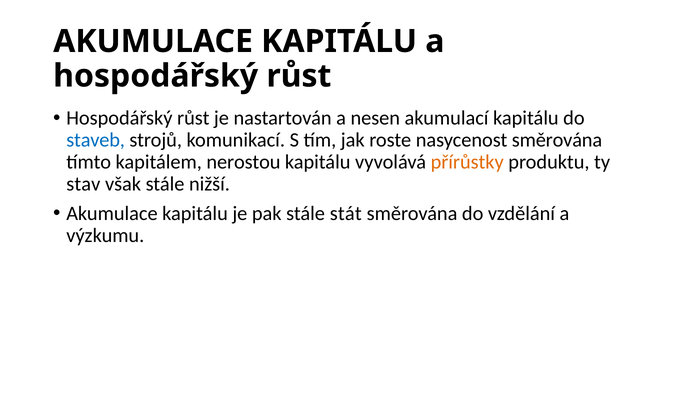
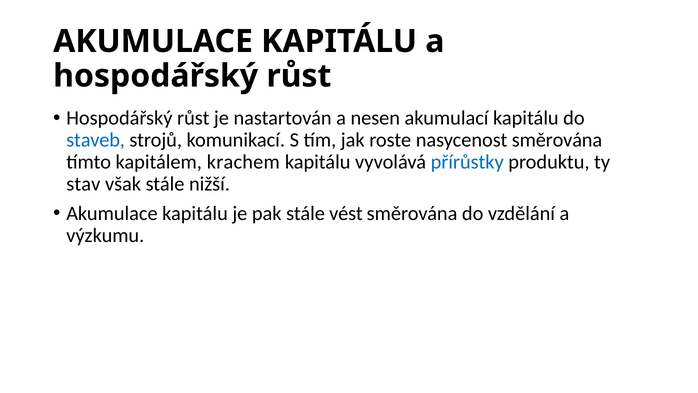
nerostou: nerostou -> krachem
přírůstky colour: orange -> blue
stát: stát -> vést
